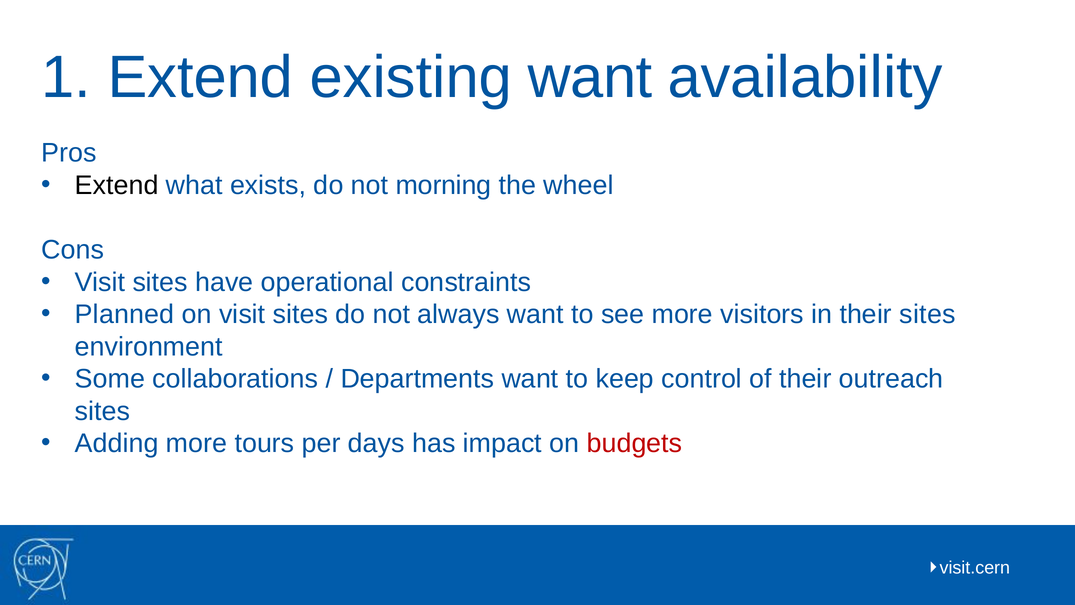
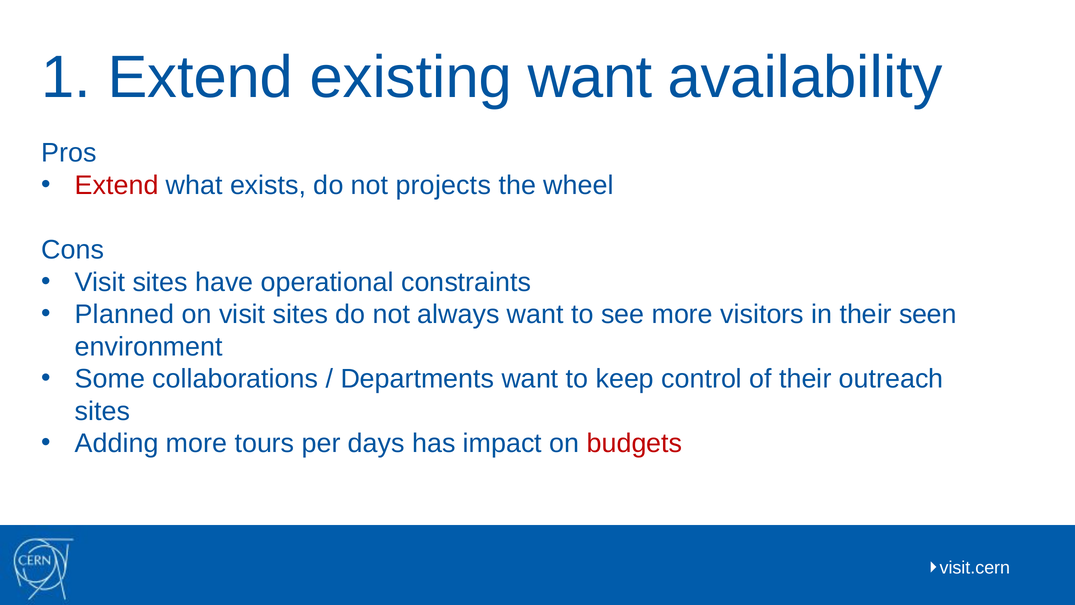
Extend at (117, 185) colour: black -> red
morning: morning -> projects
their sites: sites -> seen
